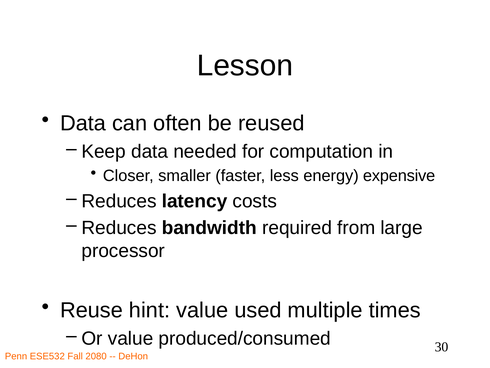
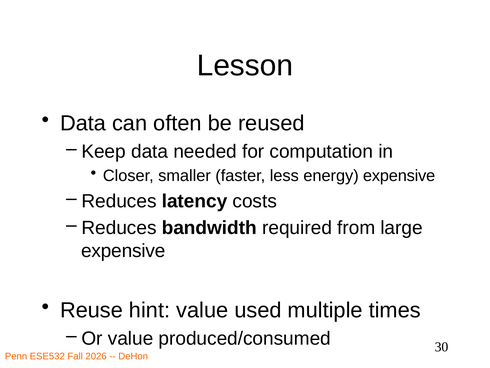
processor at (123, 250): processor -> expensive
2080: 2080 -> 2026
